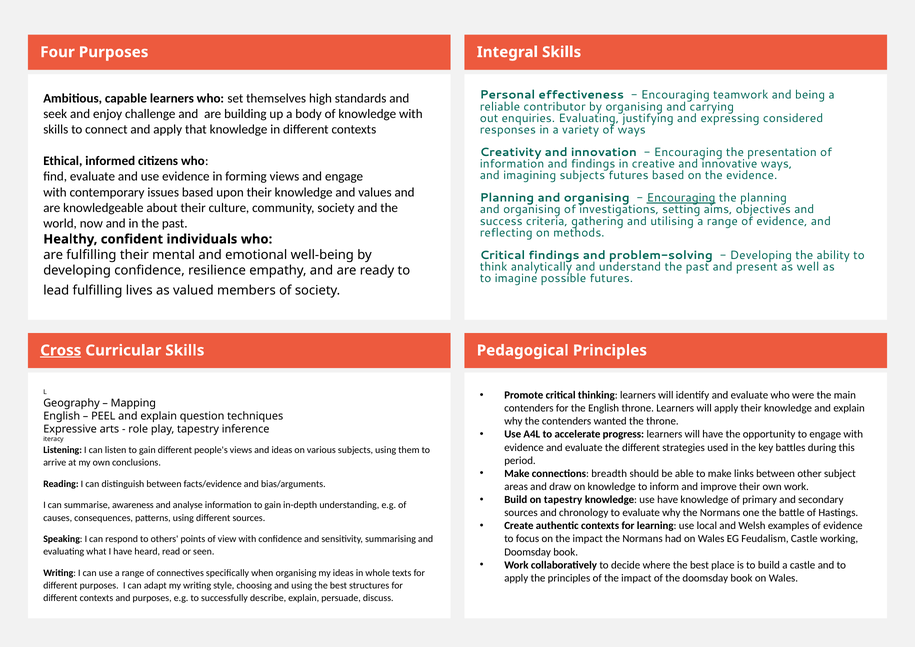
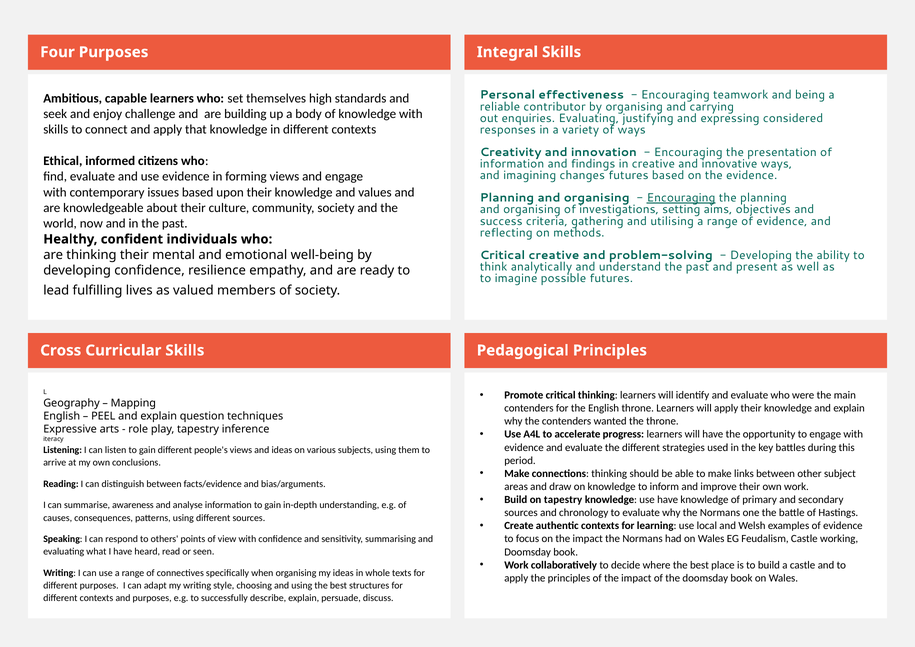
imagining subjects: subjects -> changes
Critical findings: findings -> creative
are fulfilling: fulfilling -> thinking
Cross underline: present -> none
connections breadth: breadth -> thinking
